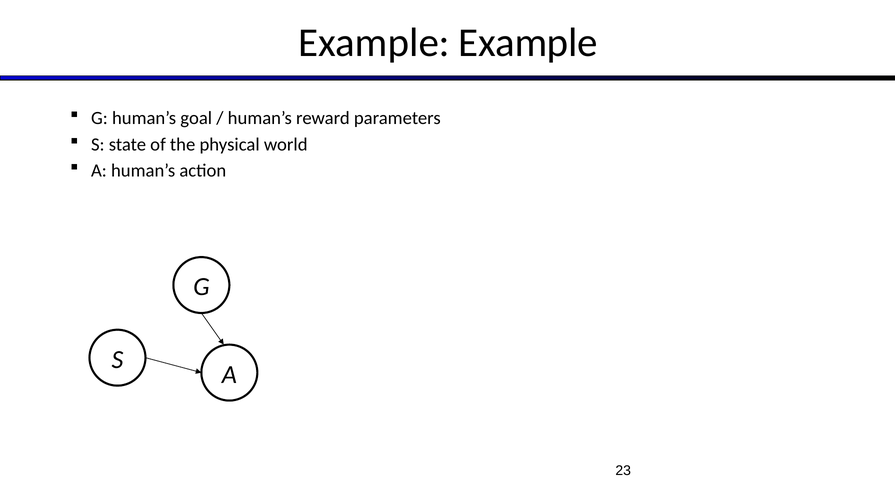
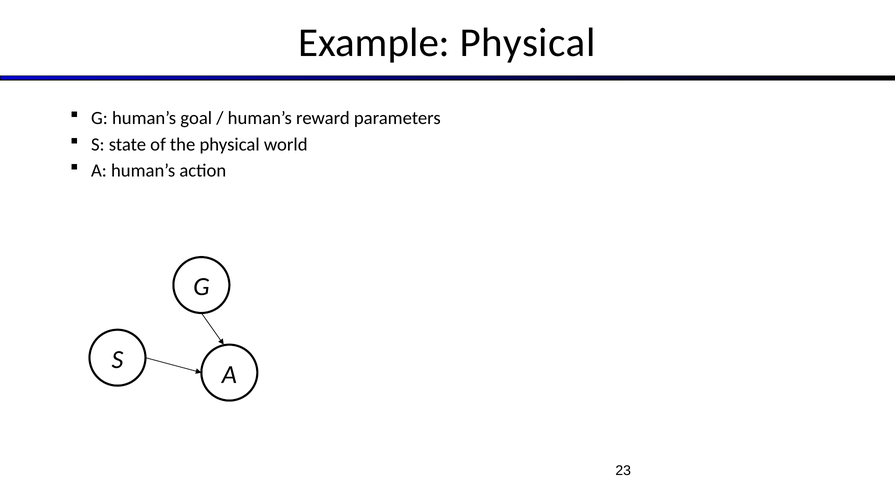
Example Example: Example -> Physical
